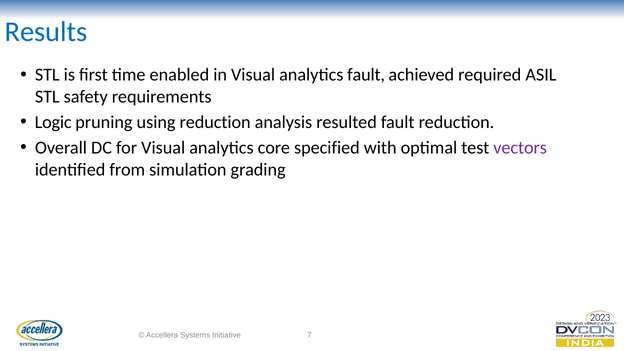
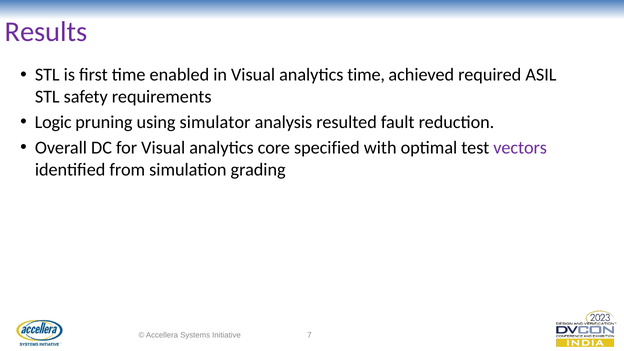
Results colour: blue -> purple
analytics fault: fault -> time
using reduction: reduction -> simulator
